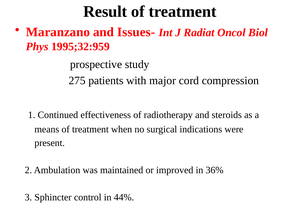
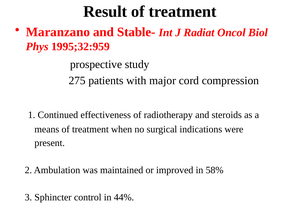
Issues-: Issues- -> Stable-
36%: 36% -> 58%
